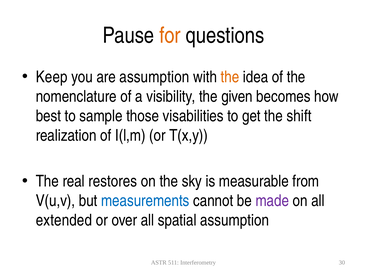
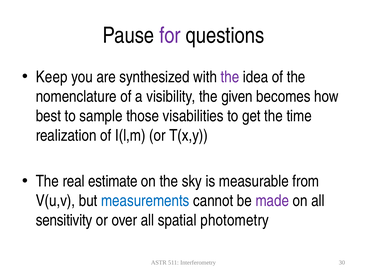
for colour: orange -> purple
are assumption: assumption -> synthesized
the at (230, 77) colour: orange -> purple
shift: shift -> time
restores: restores -> estimate
extended: extended -> sensitivity
spatial assumption: assumption -> photometry
